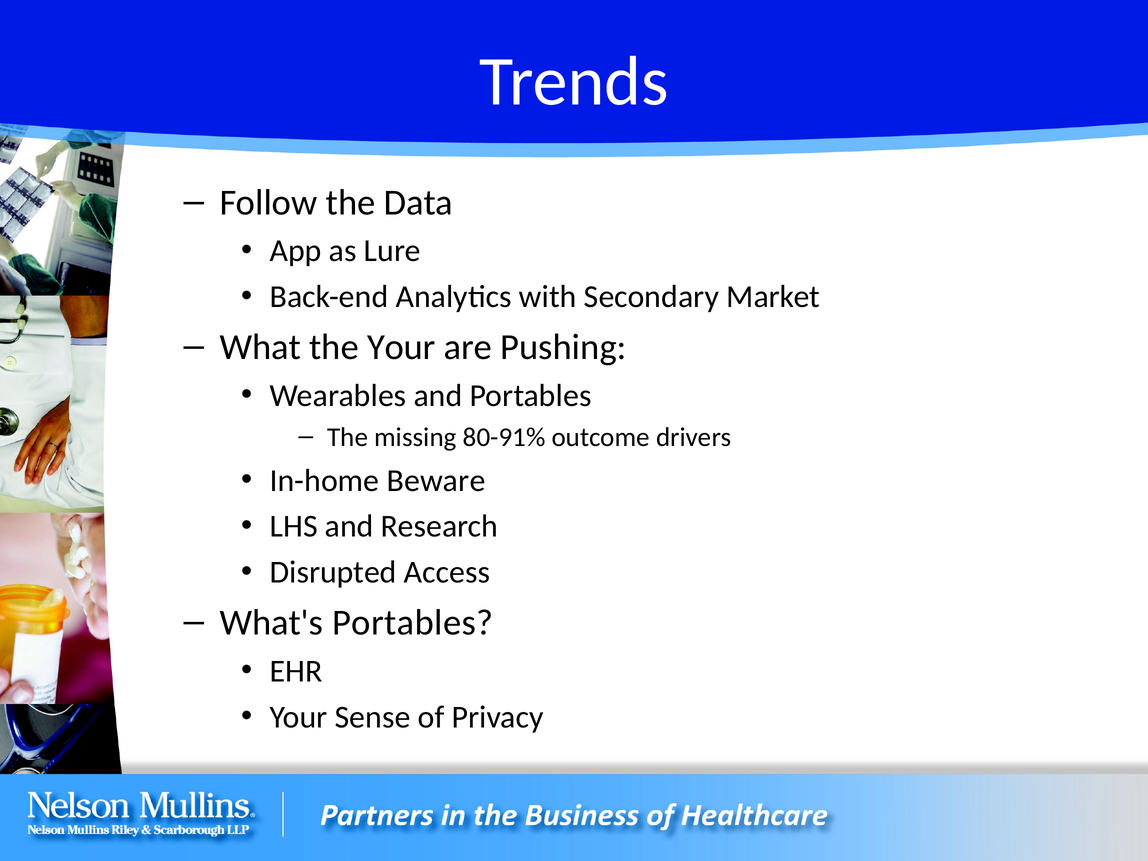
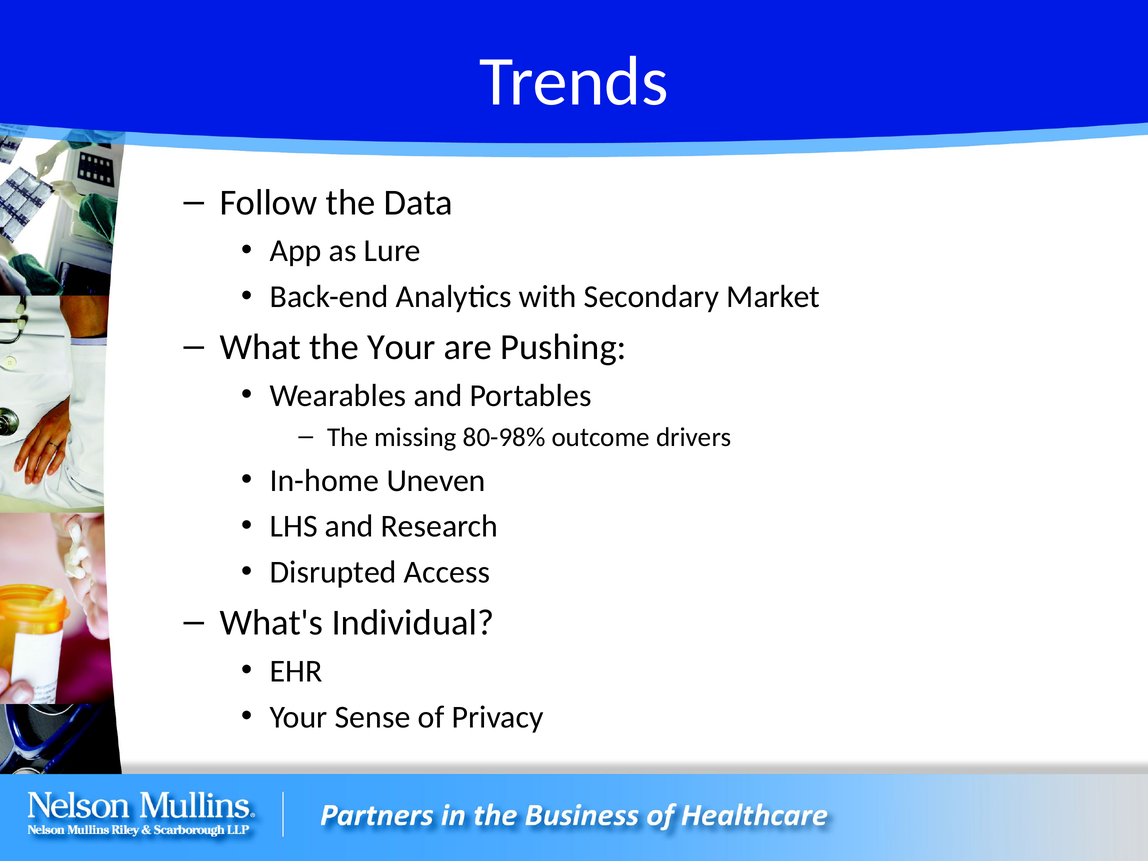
80-91%: 80-91% -> 80-98%
Beware: Beware -> Uneven
What's Portables: Portables -> Individual
